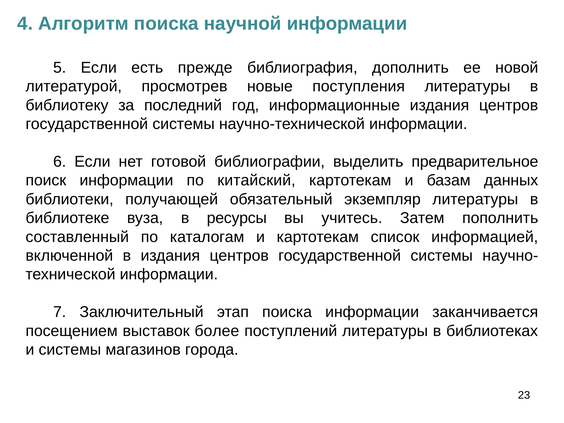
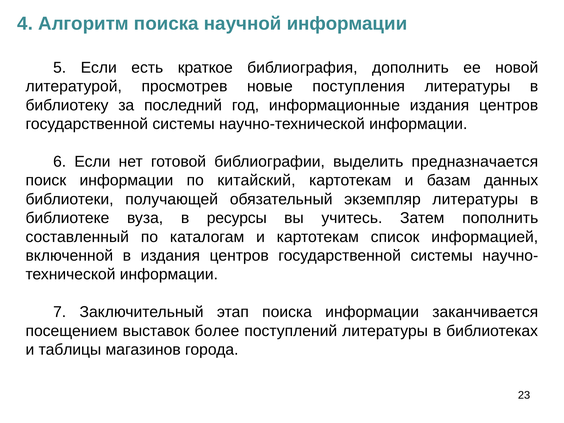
прежде: прежде -> краткое
предварительное: предварительное -> предназначается
и системы: системы -> таблицы
